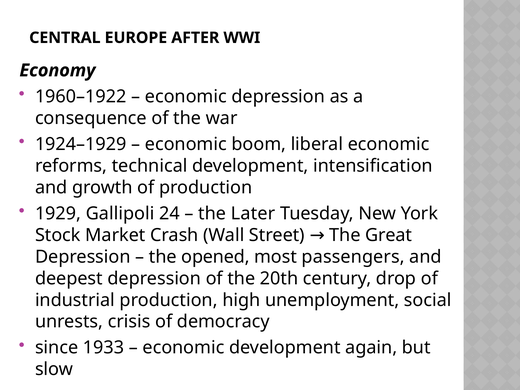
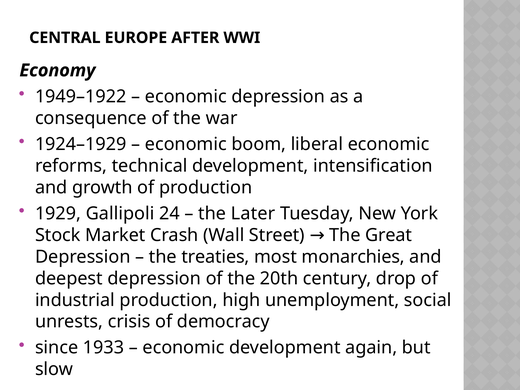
1960–1922: 1960–1922 -> 1949–1922
opened: opened -> treaties
passengers: passengers -> monarchies
